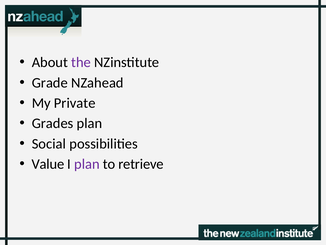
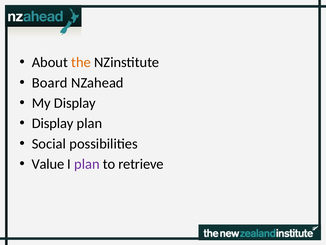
the colour: purple -> orange
Grade: Grade -> Board
My Private: Private -> Display
Grades at (53, 123): Grades -> Display
